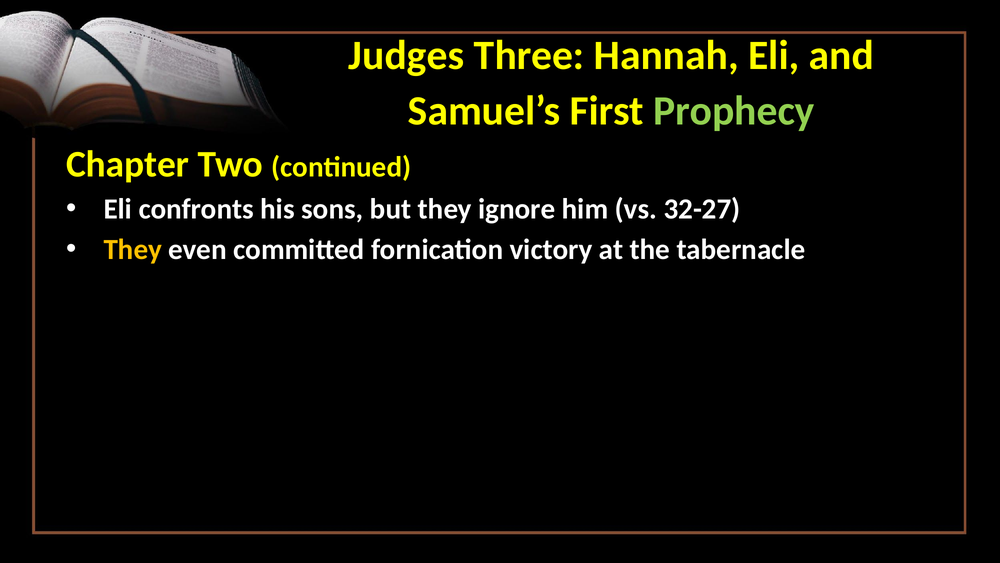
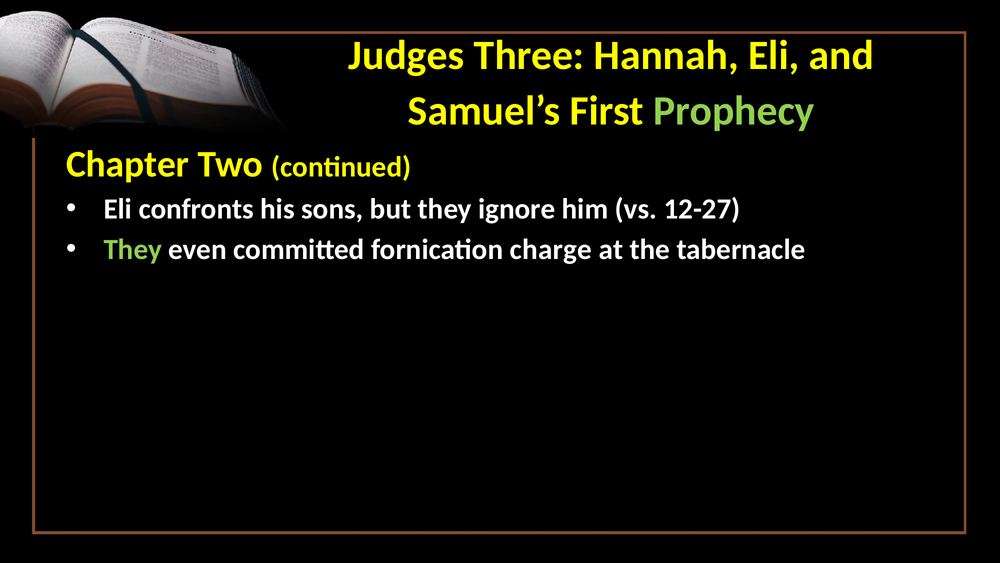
32-27: 32-27 -> 12-27
They at (133, 249) colour: yellow -> light green
victory: victory -> charge
